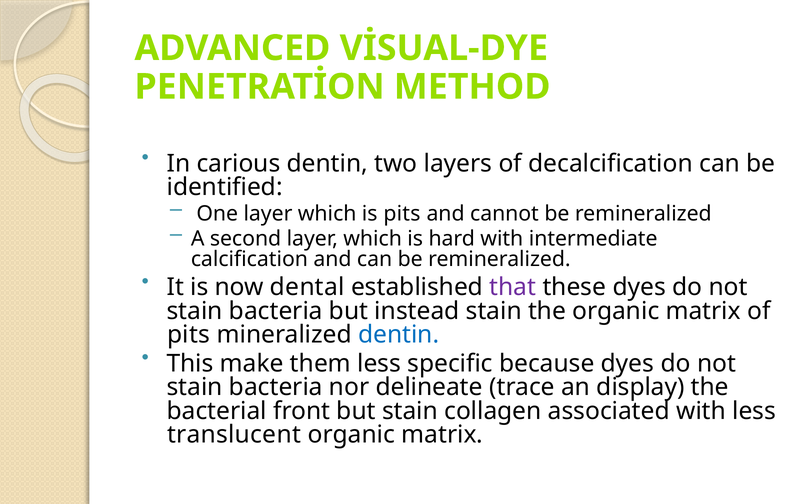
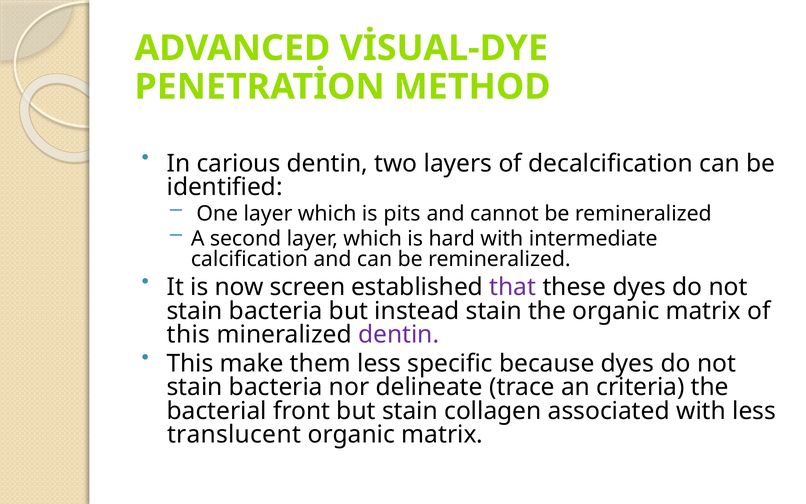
dental: dental -> screen
pits at (188, 334): pits -> this
dentin at (399, 334) colour: blue -> purple
display: display -> criteria
